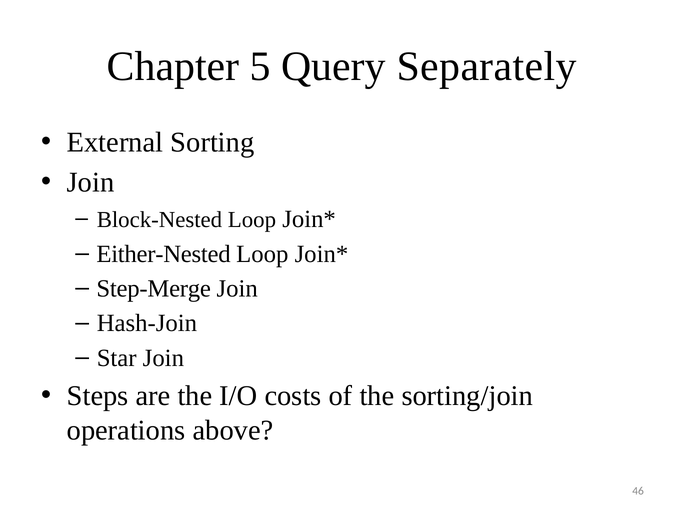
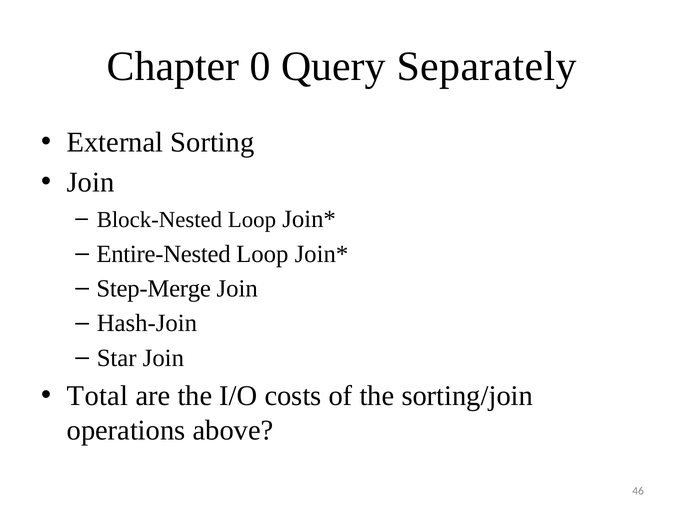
5: 5 -> 0
Either-Nested: Either-Nested -> Entire-Nested
Steps: Steps -> Total
